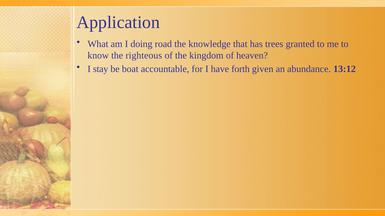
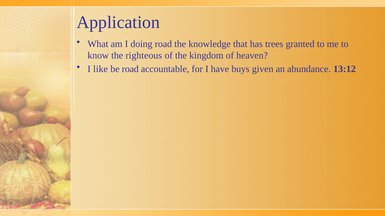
stay: stay -> like
be boat: boat -> road
forth: forth -> buys
